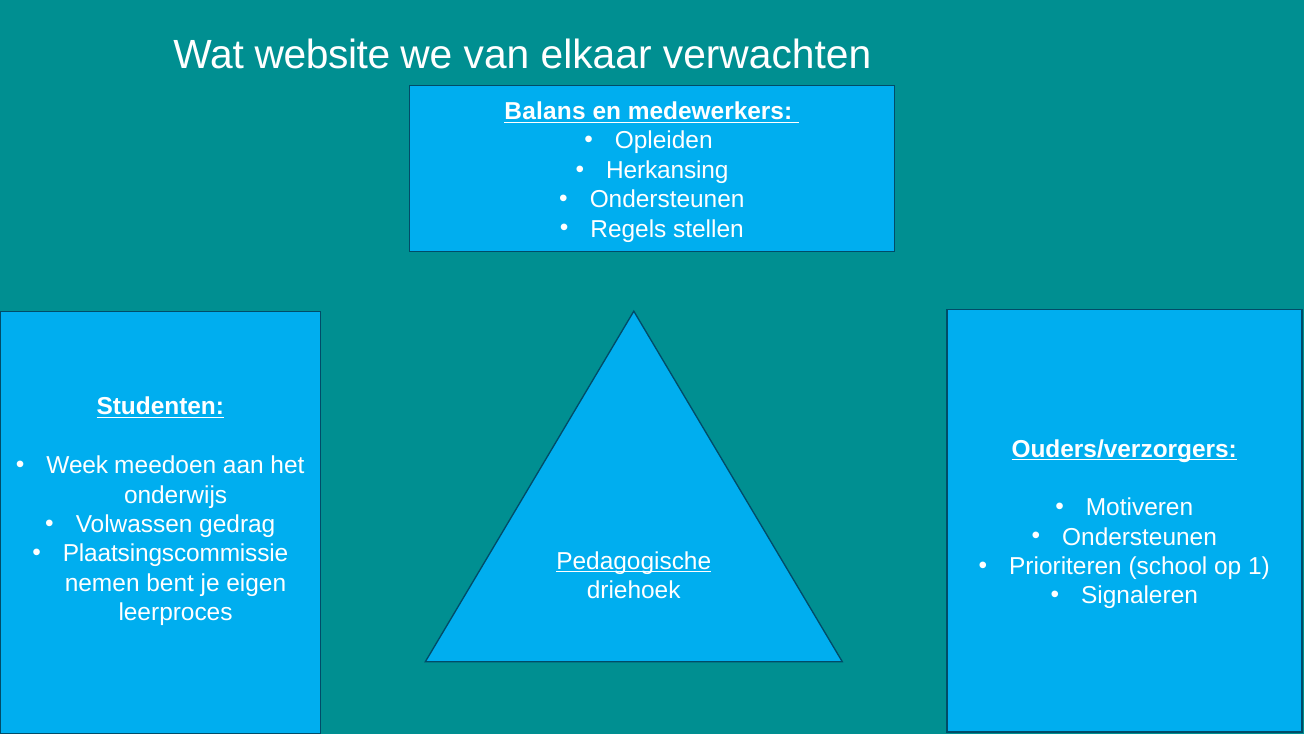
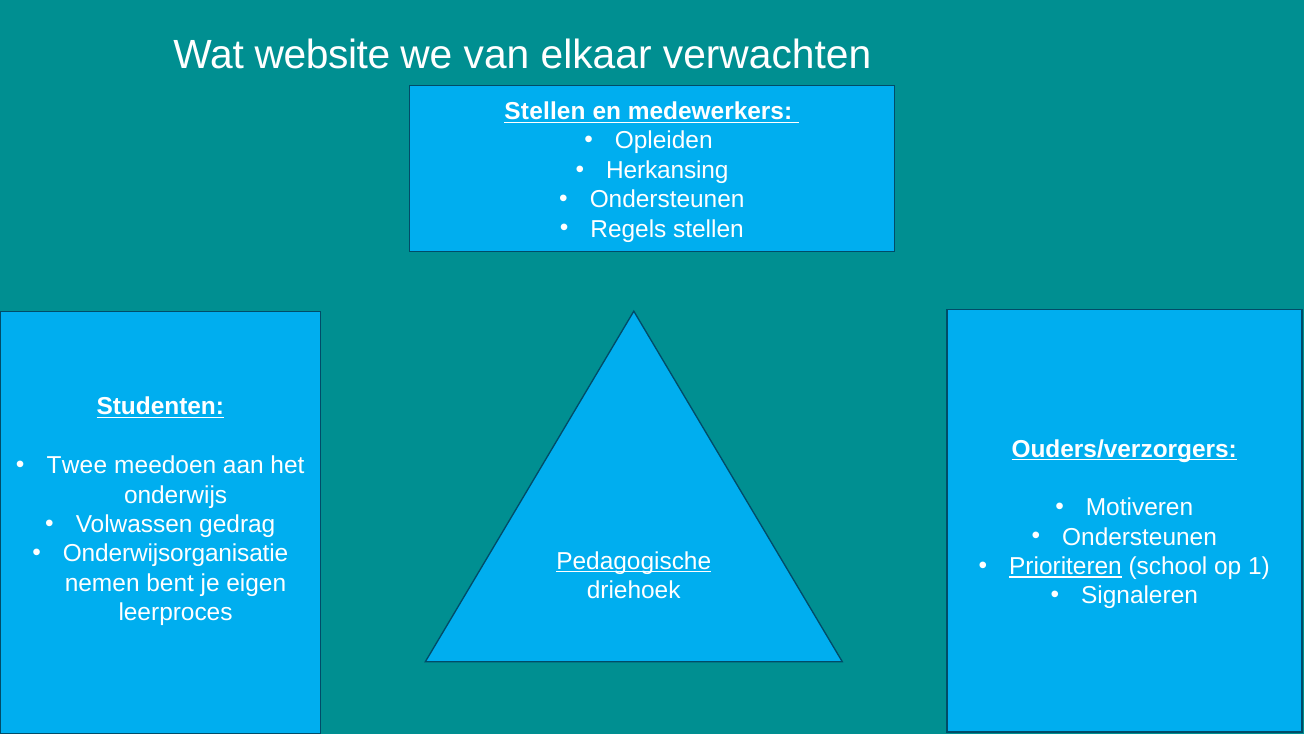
Balans at (545, 111): Balans -> Stellen
Week: Week -> Twee
Plaatsingscommissie: Plaatsingscommissie -> Onderwijsorganisatie
Prioriteren underline: none -> present
